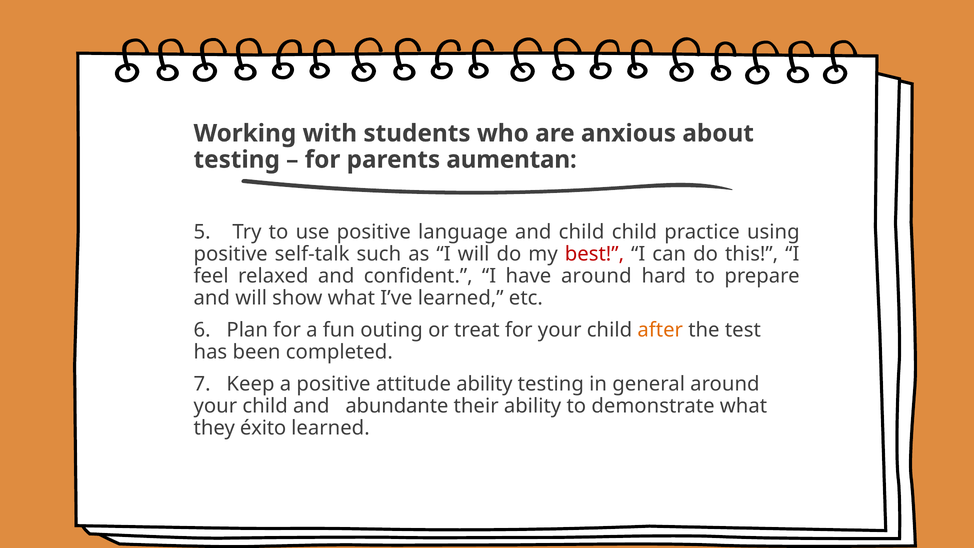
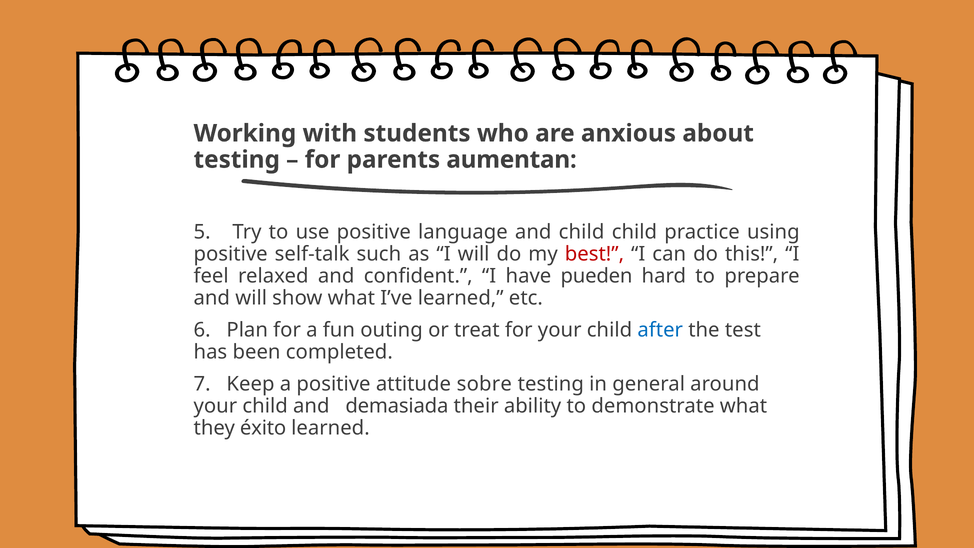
have around: around -> pueden
after colour: orange -> blue
attitude ability: ability -> sobre
abundante: abundante -> demasiada
